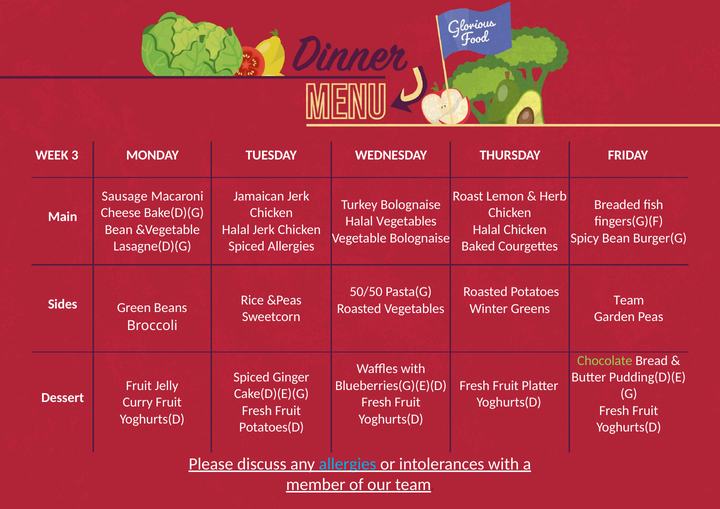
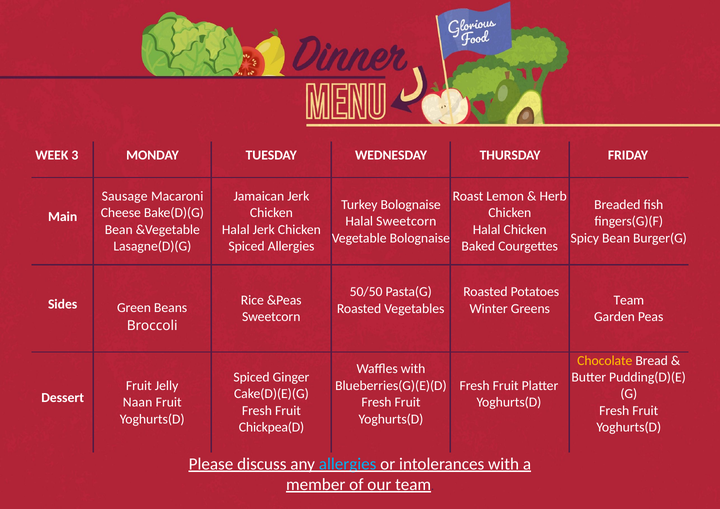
Halal Vegetables: Vegetables -> Sweetcorn
Chocolate colour: light green -> yellow
Curry: Curry -> Naan
Potatoes(D: Potatoes(D -> Chickpea(D
